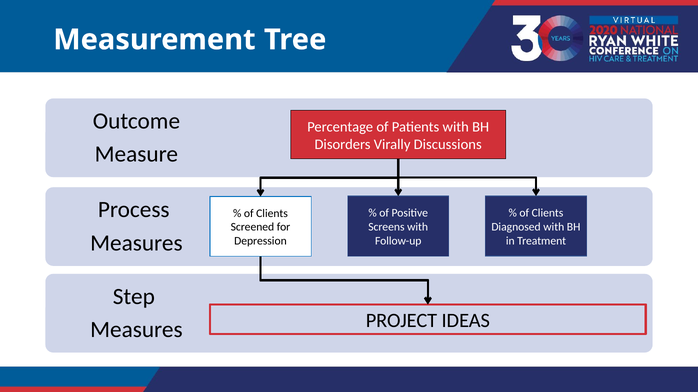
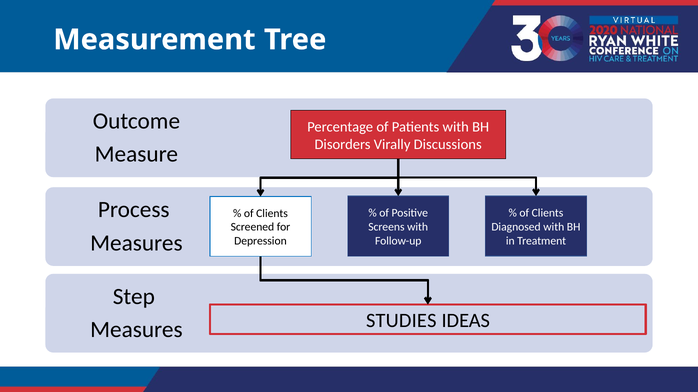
PROJECT: PROJECT -> STUDIES
